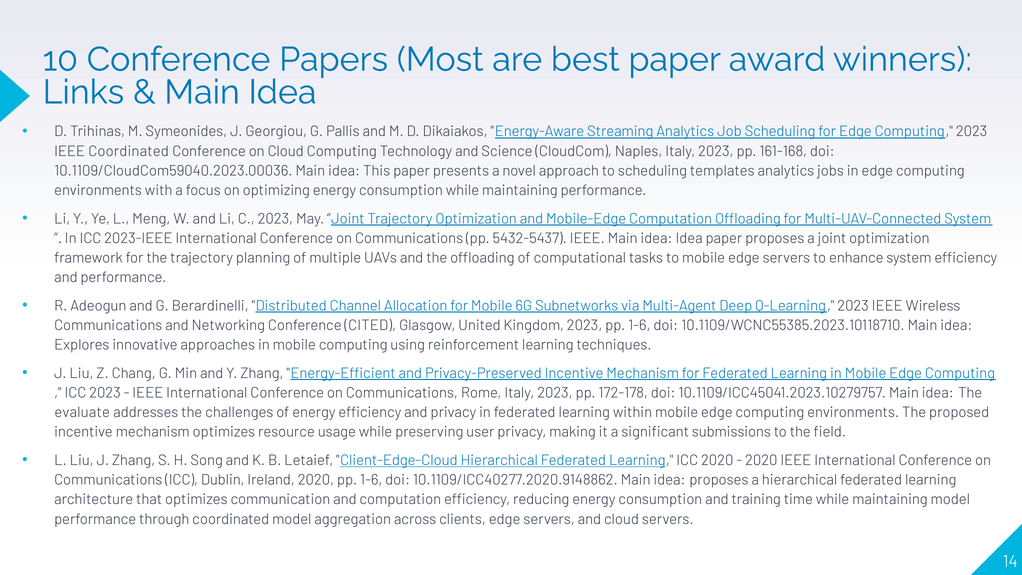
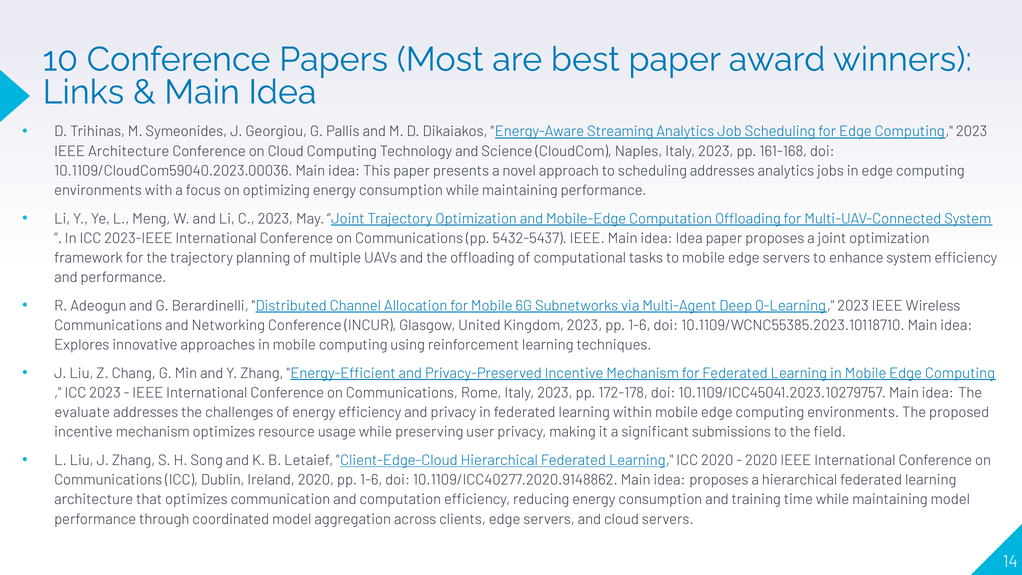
IEEE Coordinated: Coordinated -> Architecture
scheduling templates: templates -> addresses
CITED: CITED -> INCUR
